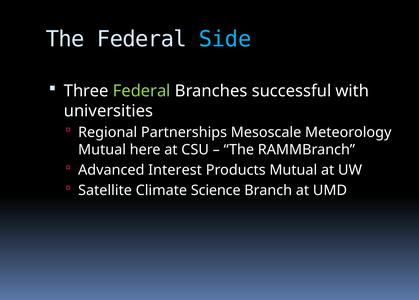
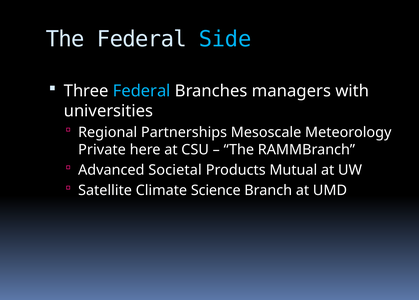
Federal at (142, 91) colour: light green -> light blue
successful: successful -> managers
Mutual at (102, 150): Mutual -> Private
Interest: Interest -> Societal
